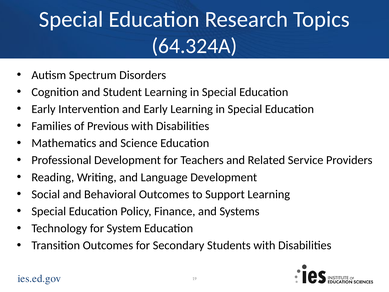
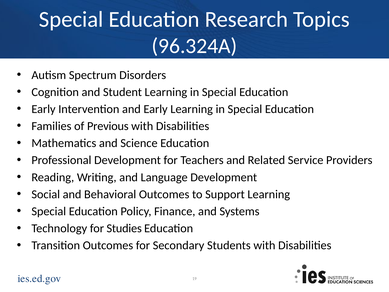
64.324A: 64.324A -> 96.324A
System: System -> Studies
